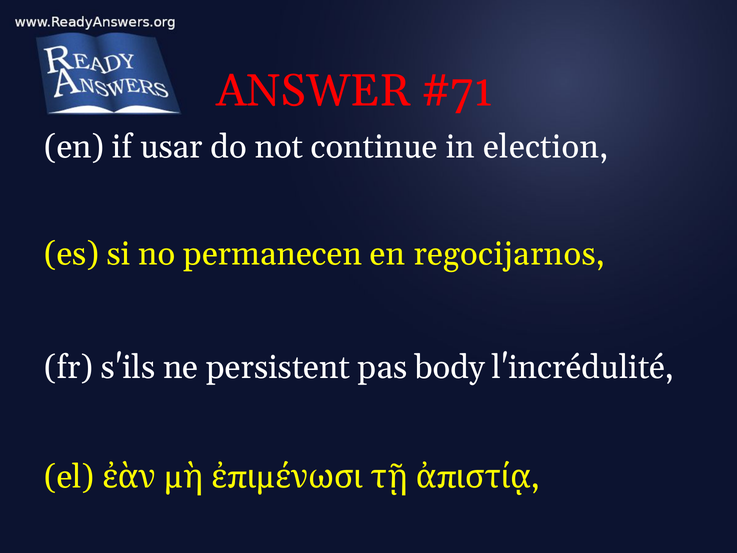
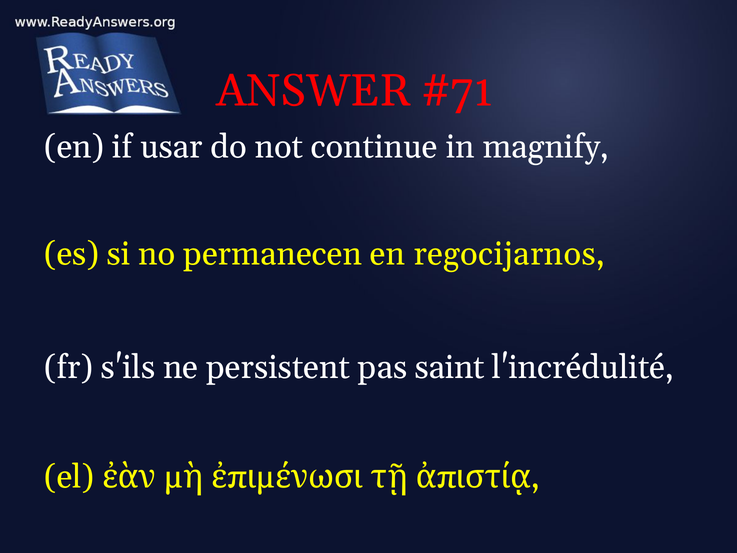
election: election -> magnify
body: body -> saint
